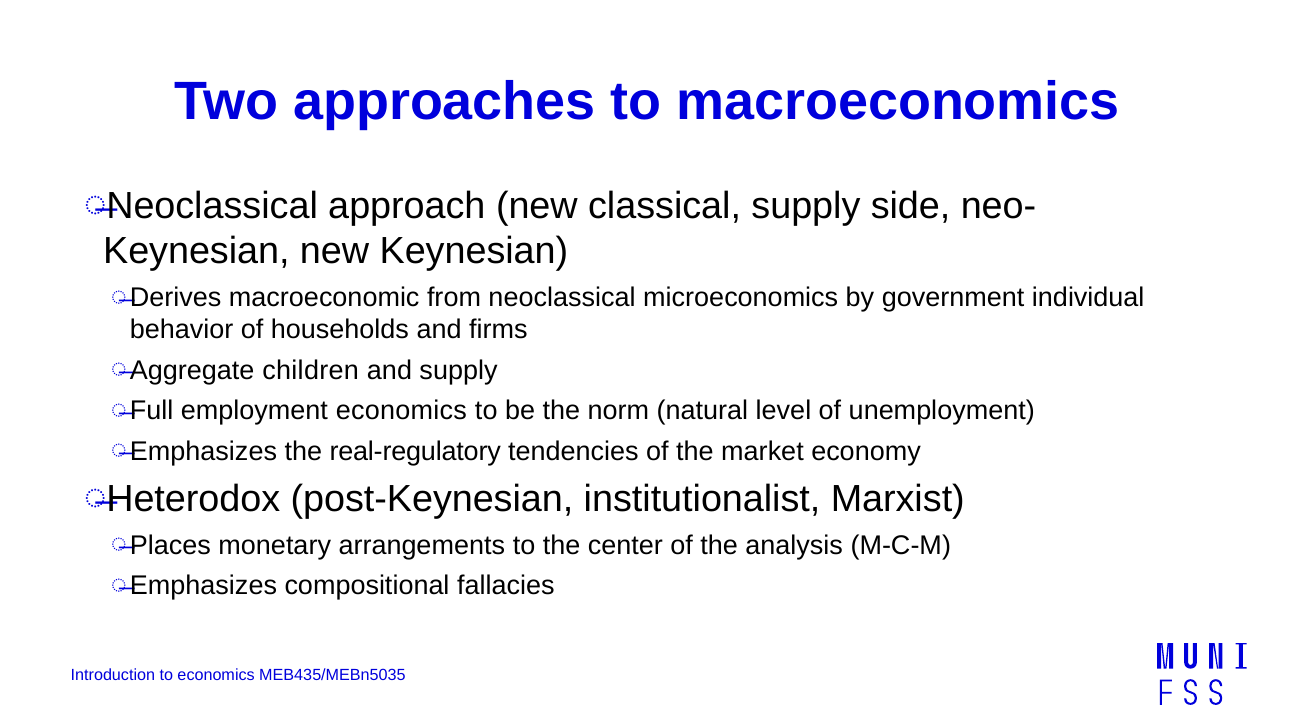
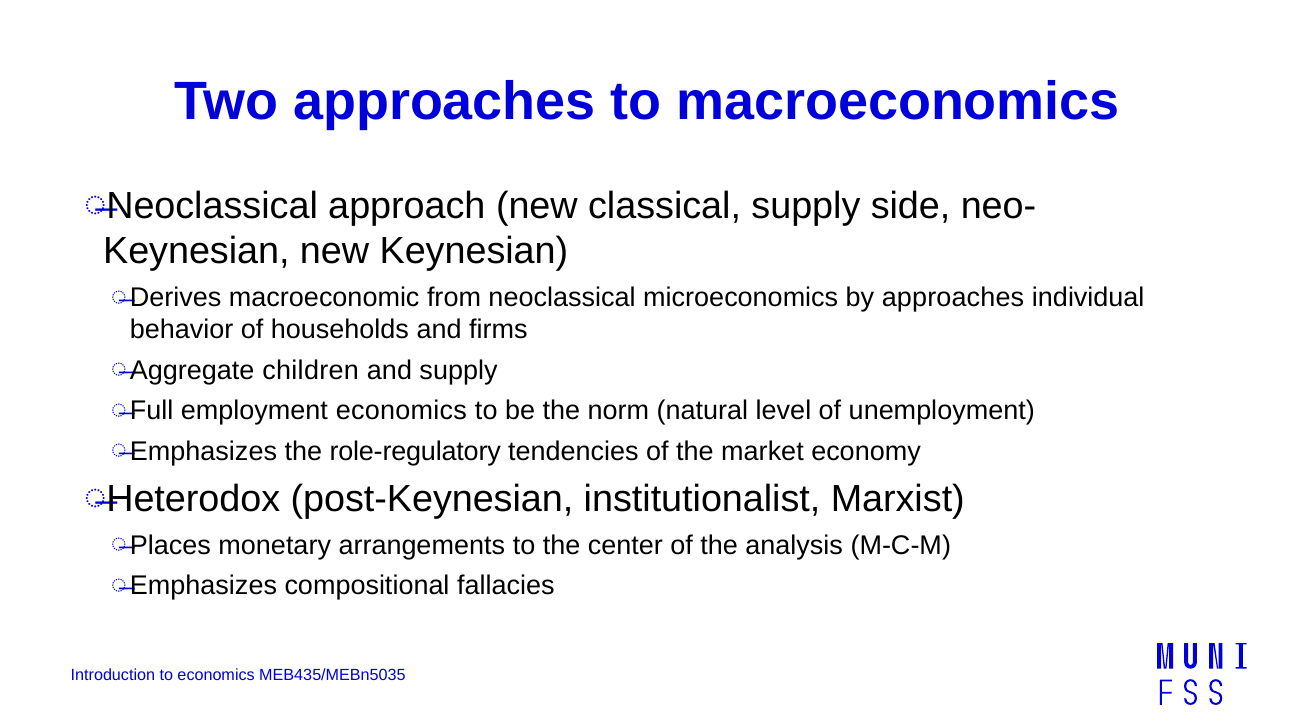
by government: government -> approaches
real-regulatory: real-regulatory -> role-regulatory
